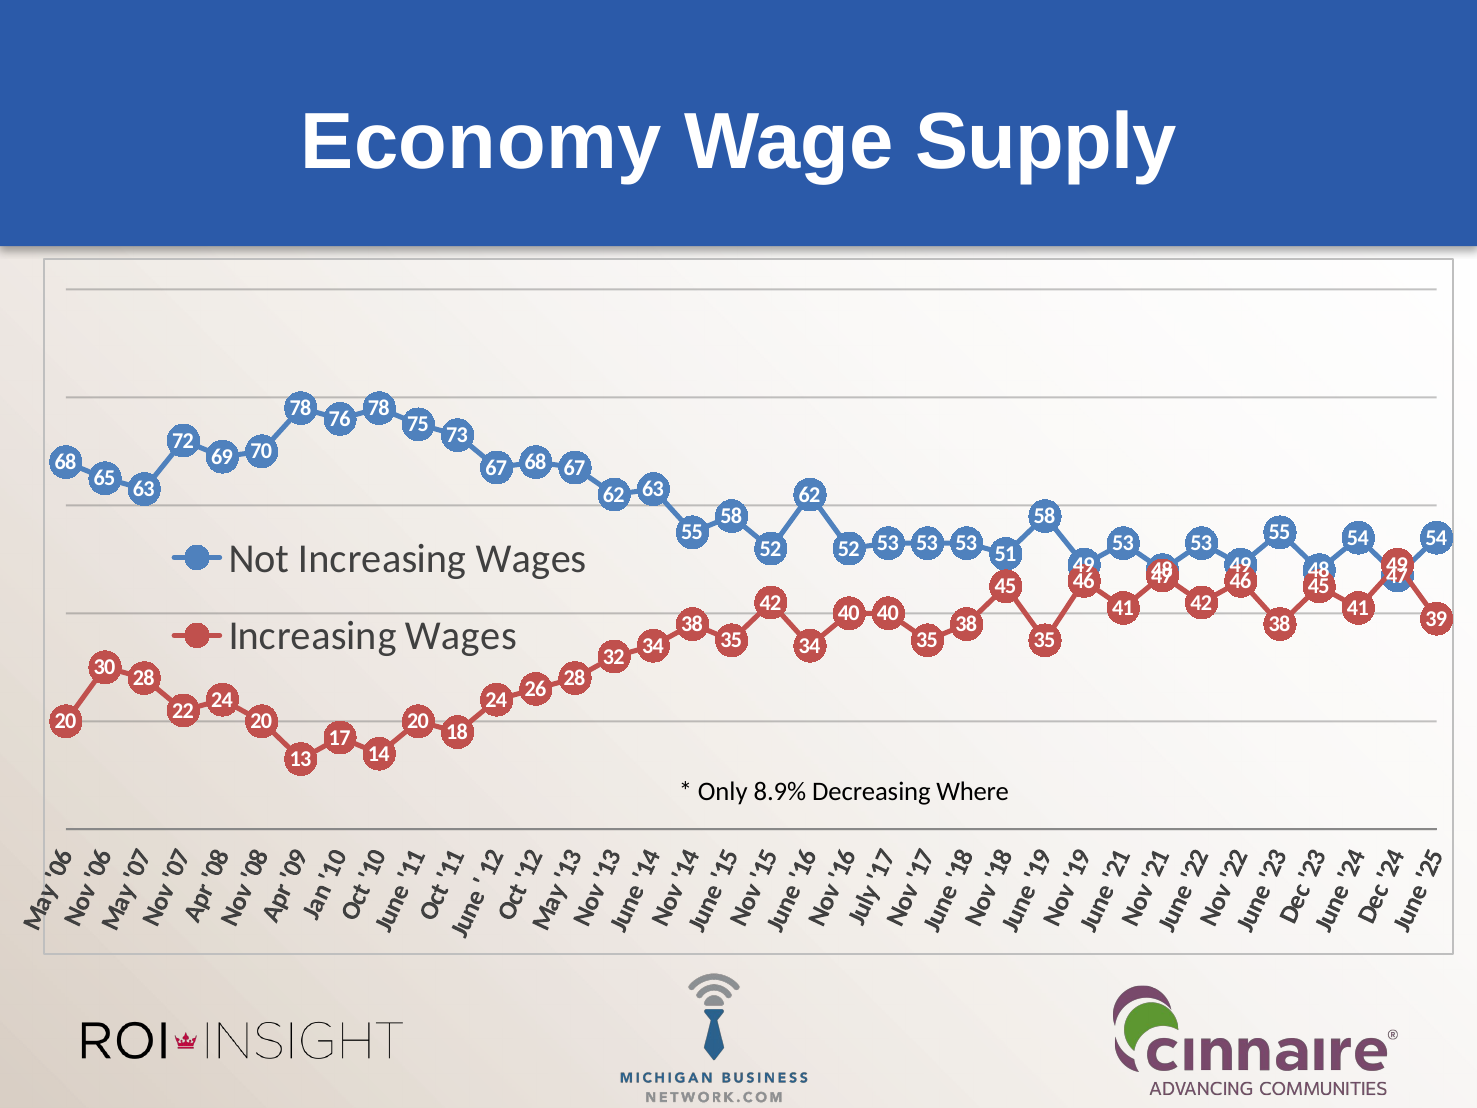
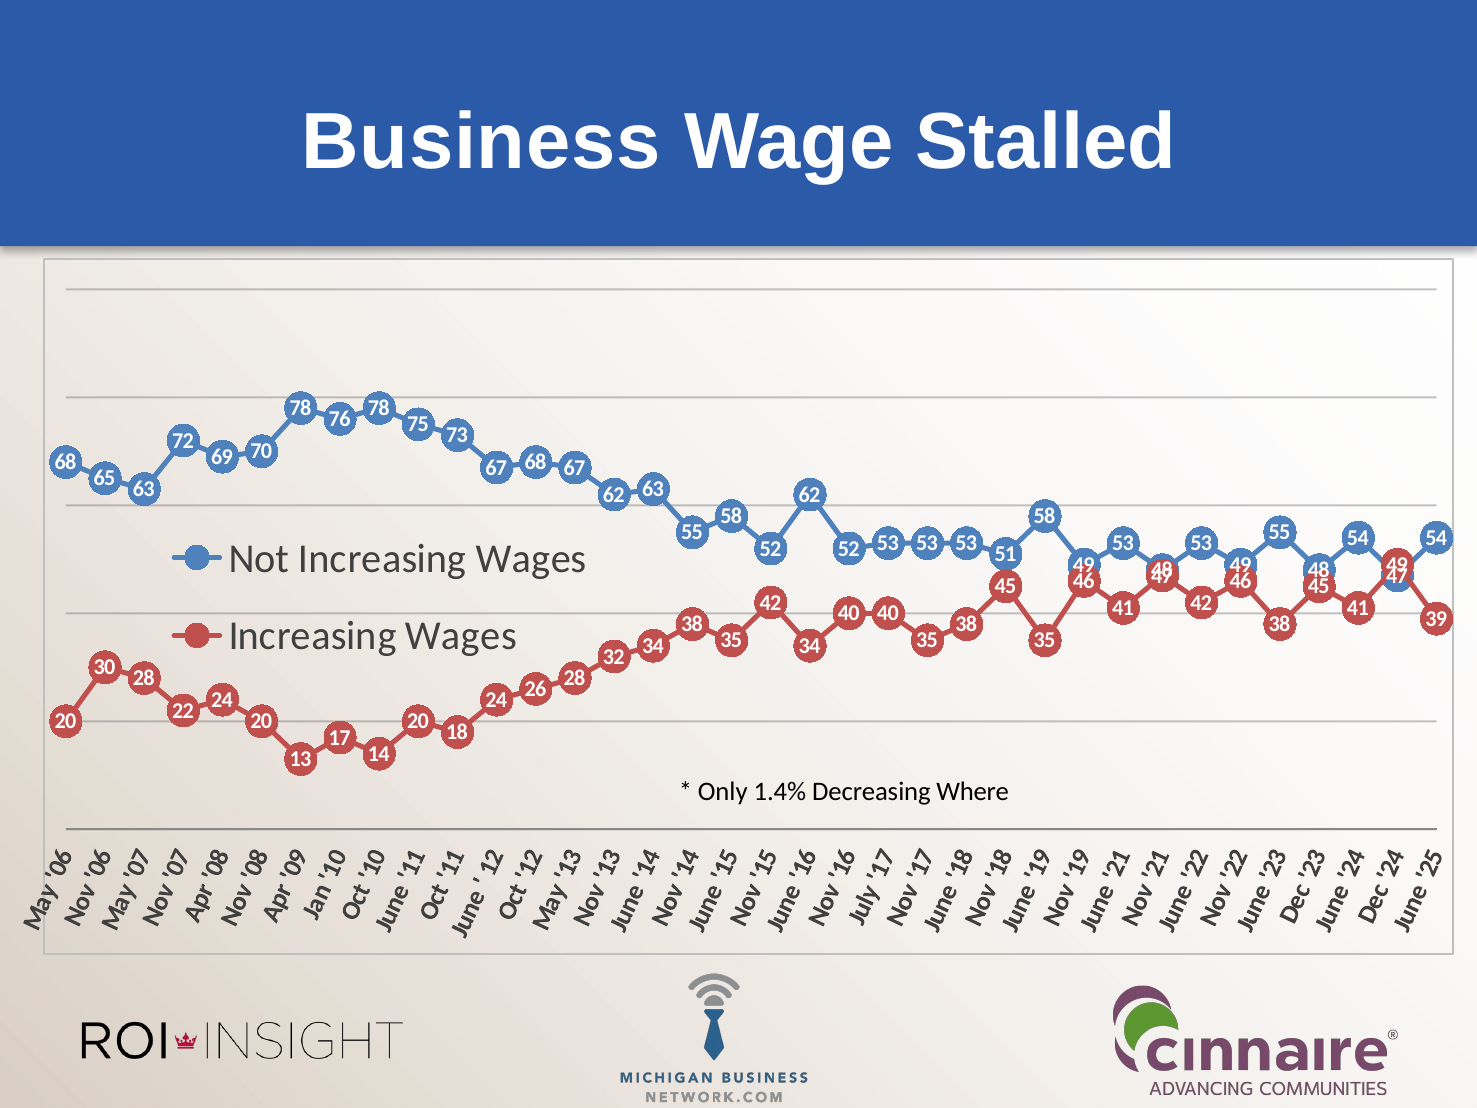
Economy: Economy -> Business
Supply: Supply -> Stalled
8.9%: 8.9% -> 1.4%
